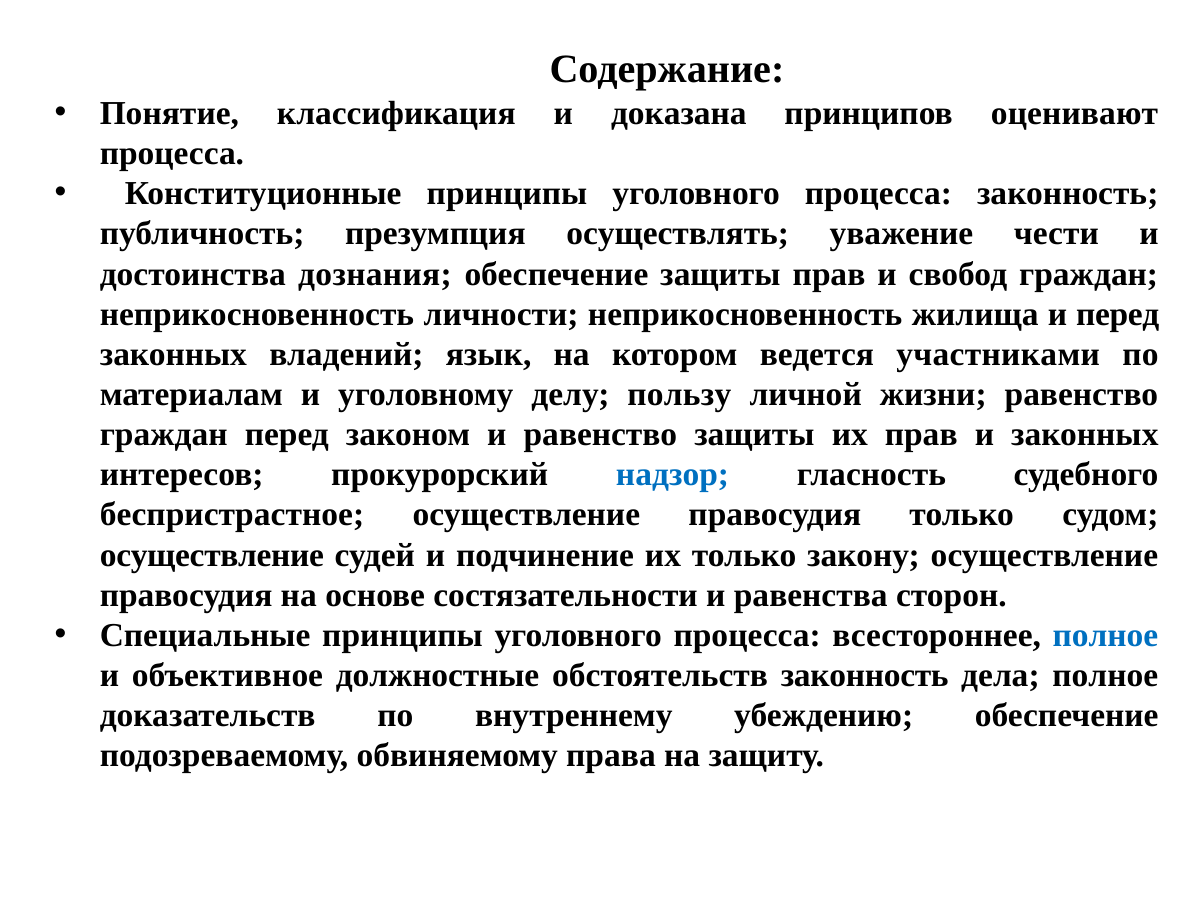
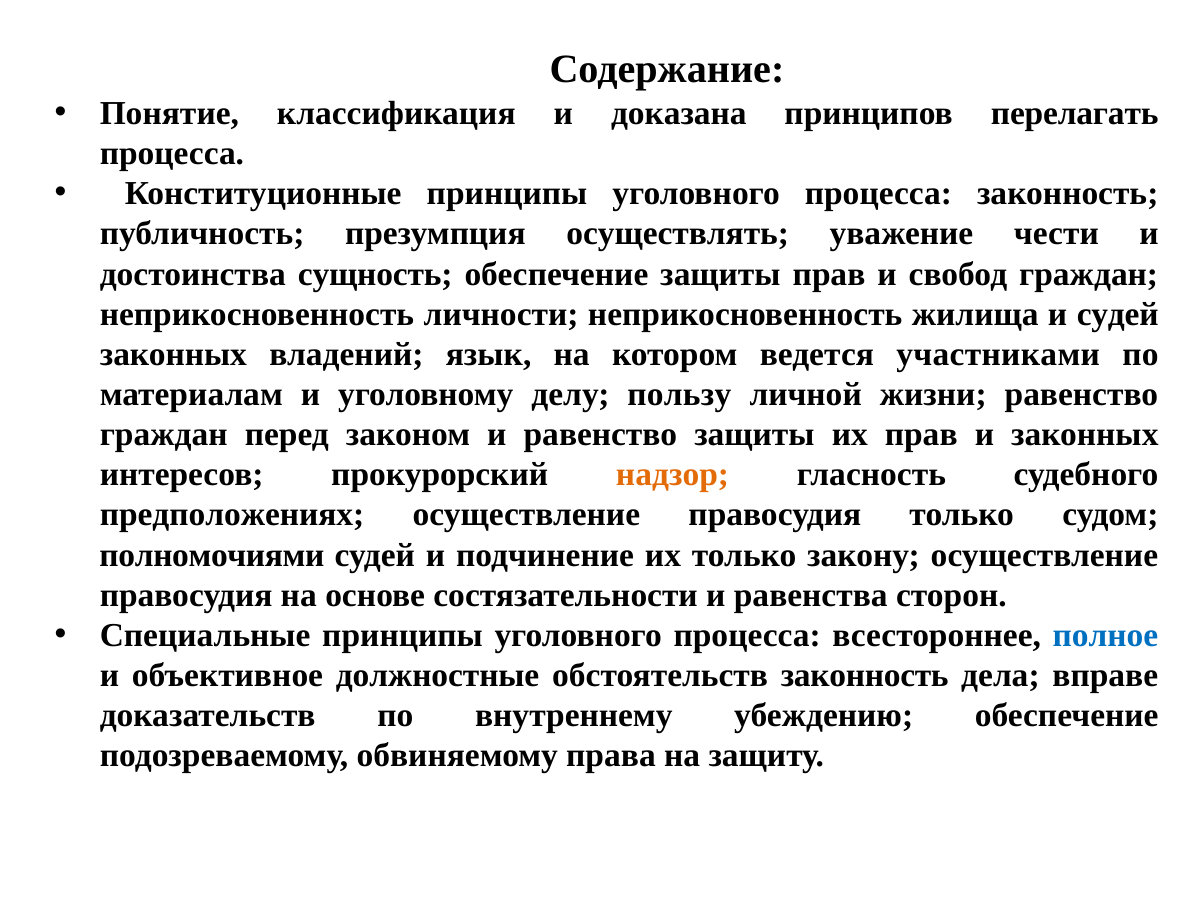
оценивают: оценивают -> перелагать
дознания: дознания -> сущность
и перед: перед -> судей
надзор colour: blue -> orange
беспристрастное: беспристрастное -> предположениях
осуществление at (212, 555): осуществление -> полномочиями
дела полное: полное -> вправе
